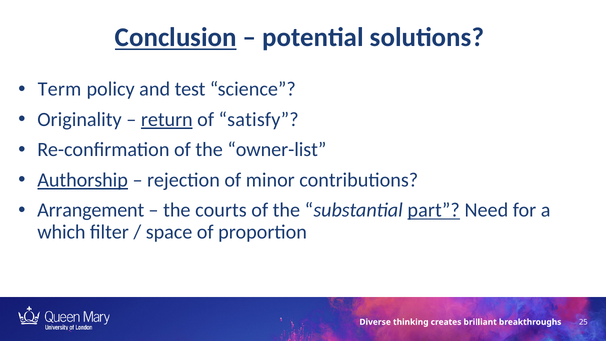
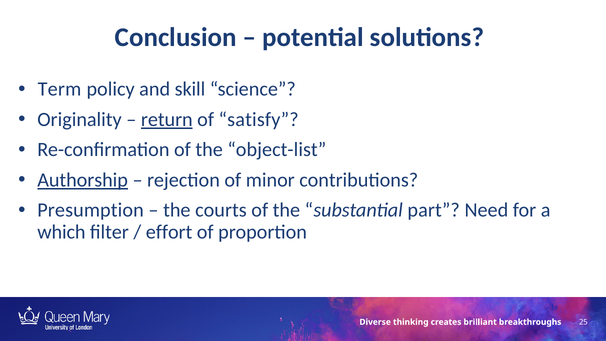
Conclusion underline: present -> none
test: test -> skill
owner-list: owner-list -> object-list
Arrangement: Arrangement -> Presumption
part underline: present -> none
space: space -> effort
